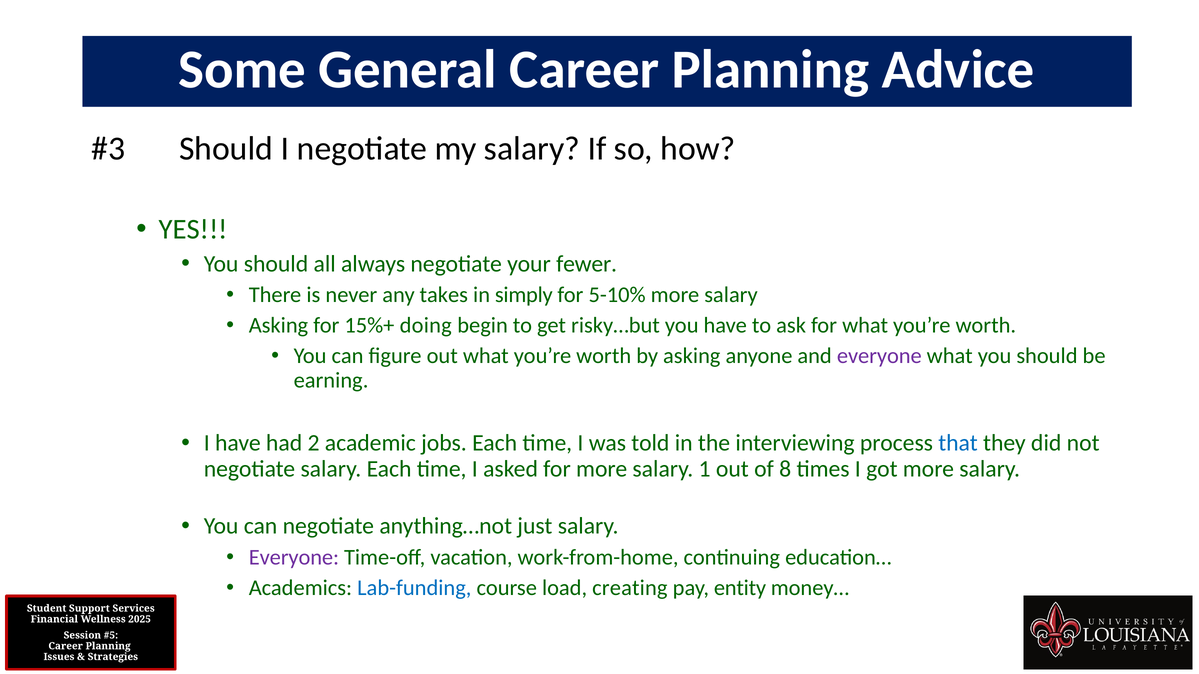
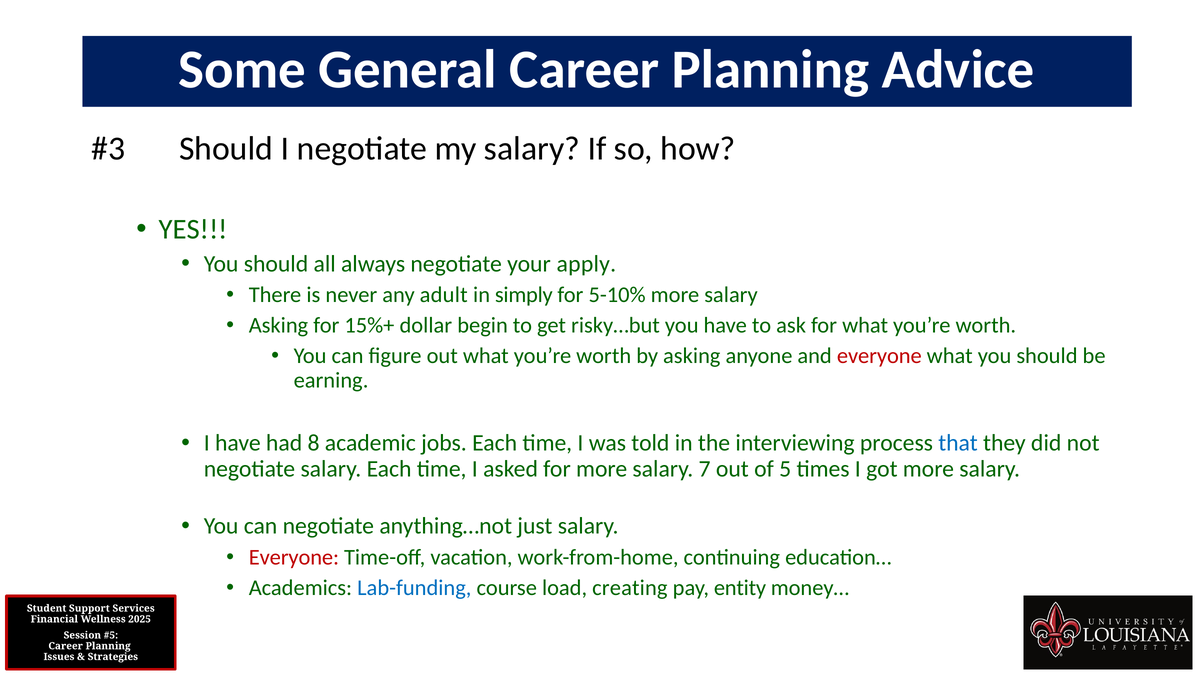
fewer: fewer -> apply
takes: takes -> adult
doing: doing -> dollar
everyone at (879, 356) colour: purple -> red
2: 2 -> 8
1: 1 -> 7
8: 8 -> 5
Everyone at (294, 558) colour: purple -> red
